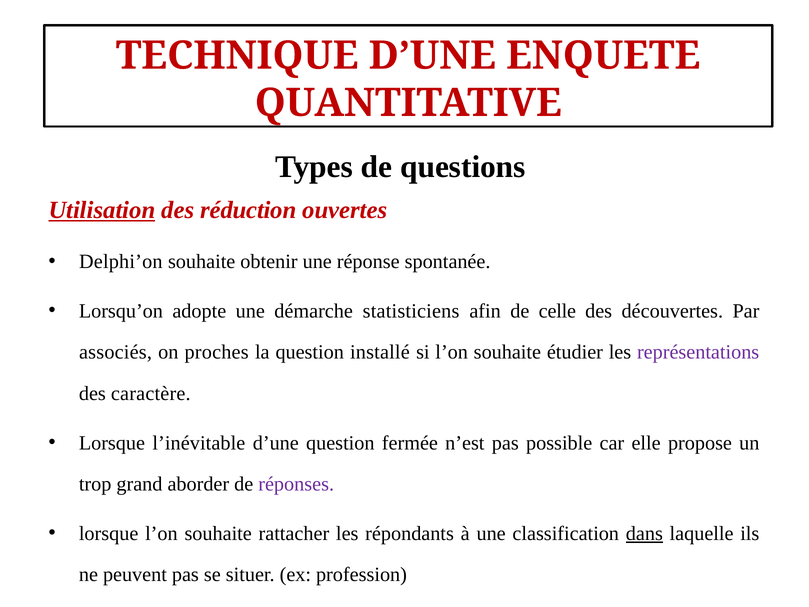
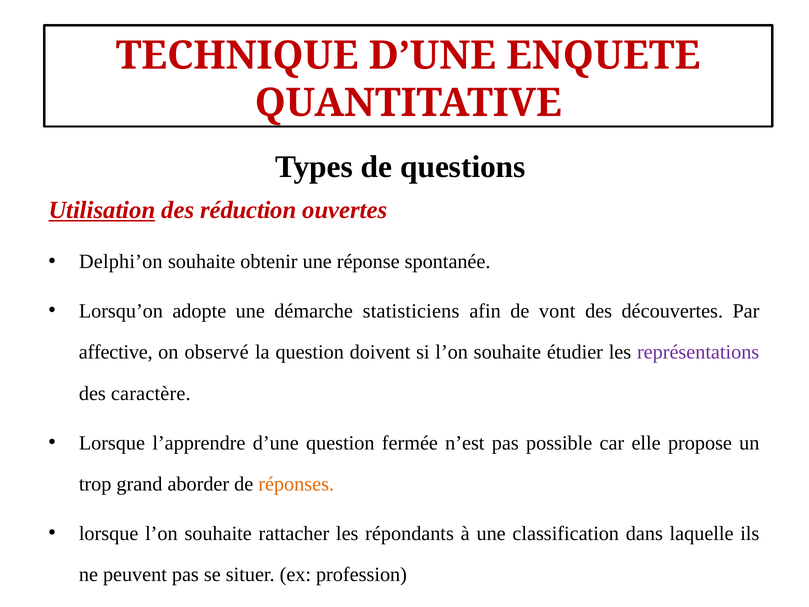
celle: celle -> vont
associés: associés -> affective
proches: proches -> observé
installé: installé -> doivent
l’inévitable: l’inévitable -> l’apprendre
réponses colour: purple -> orange
dans underline: present -> none
